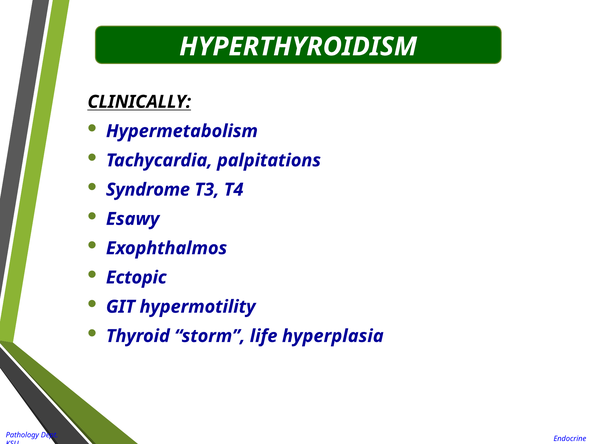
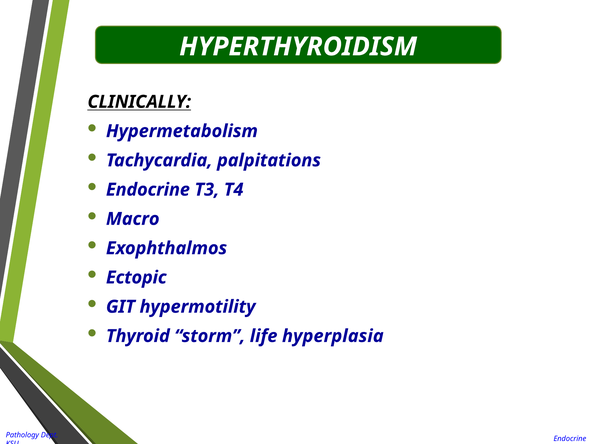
Syndrome at (148, 190): Syndrome -> Endocrine
Esawy: Esawy -> Macro
